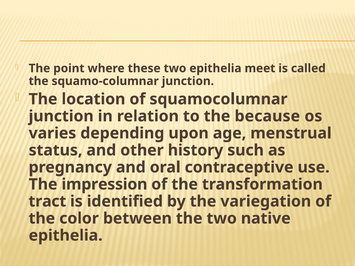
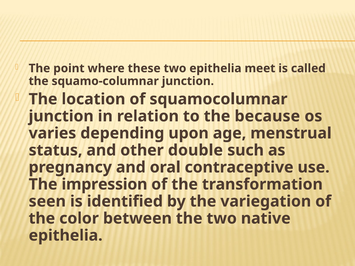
history: history -> double
tract: tract -> seen
